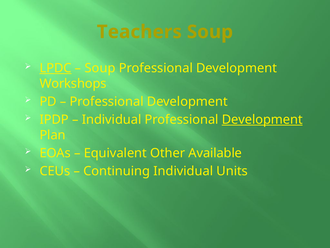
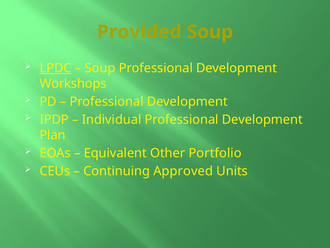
Teachers: Teachers -> Provided
Development at (262, 119) underline: present -> none
Available: Available -> Portfolio
Continuing Individual: Individual -> Approved
